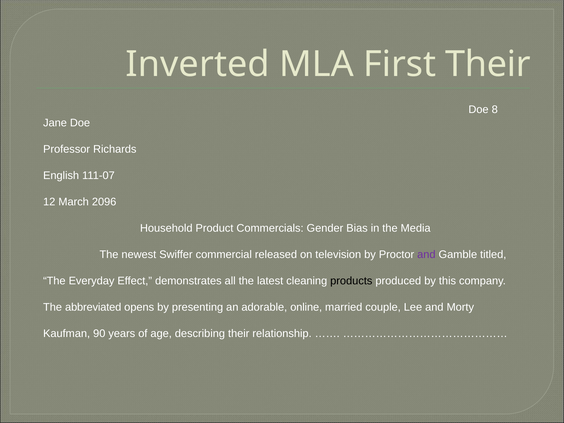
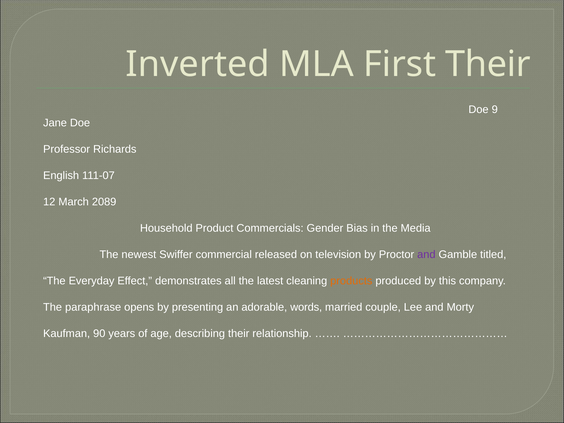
8: 8 -> 9
2096: 2096 -> 2089
products colour: black -> orange
abbreviated: abbreviated -> paraphrase
online: online -> words
